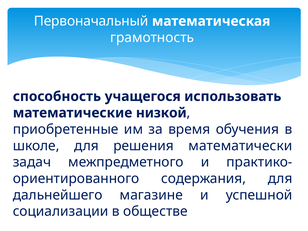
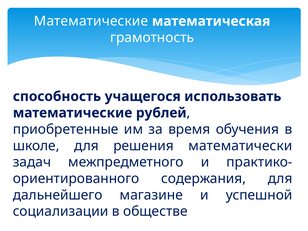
Первоначальный at (91, 21): Первоначальный -> Математические
низкой: низкой -> рублей
